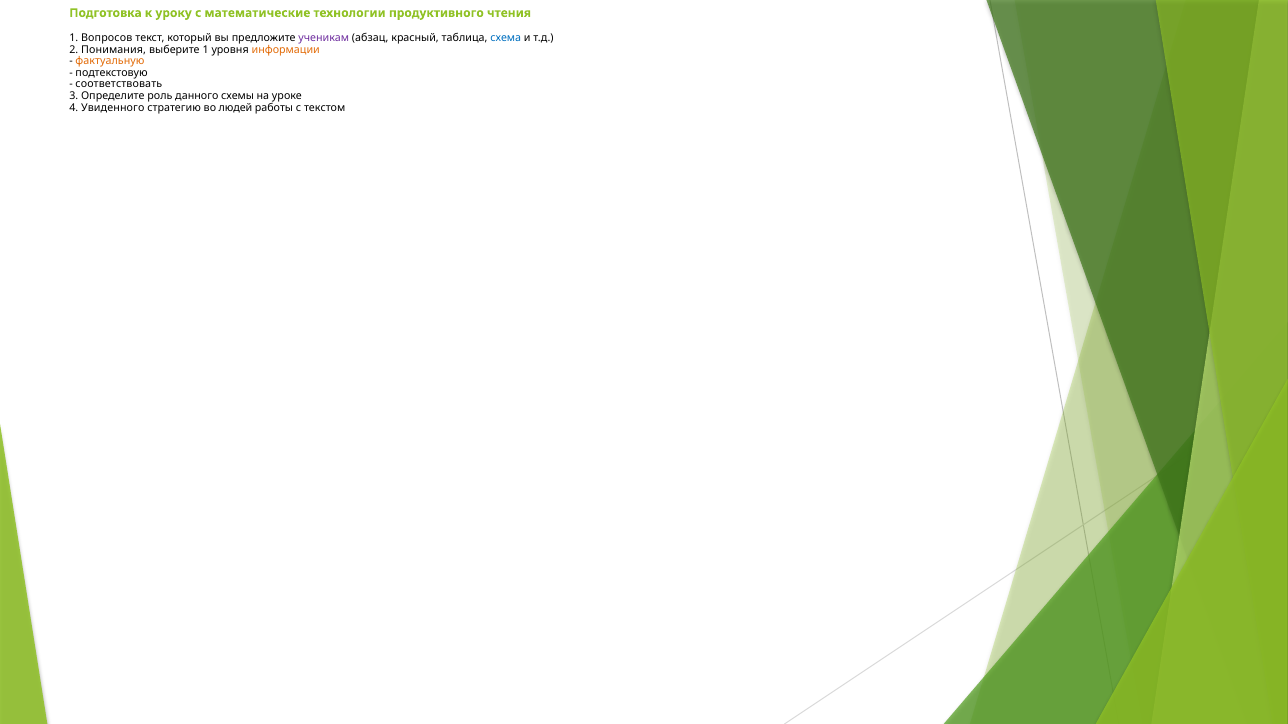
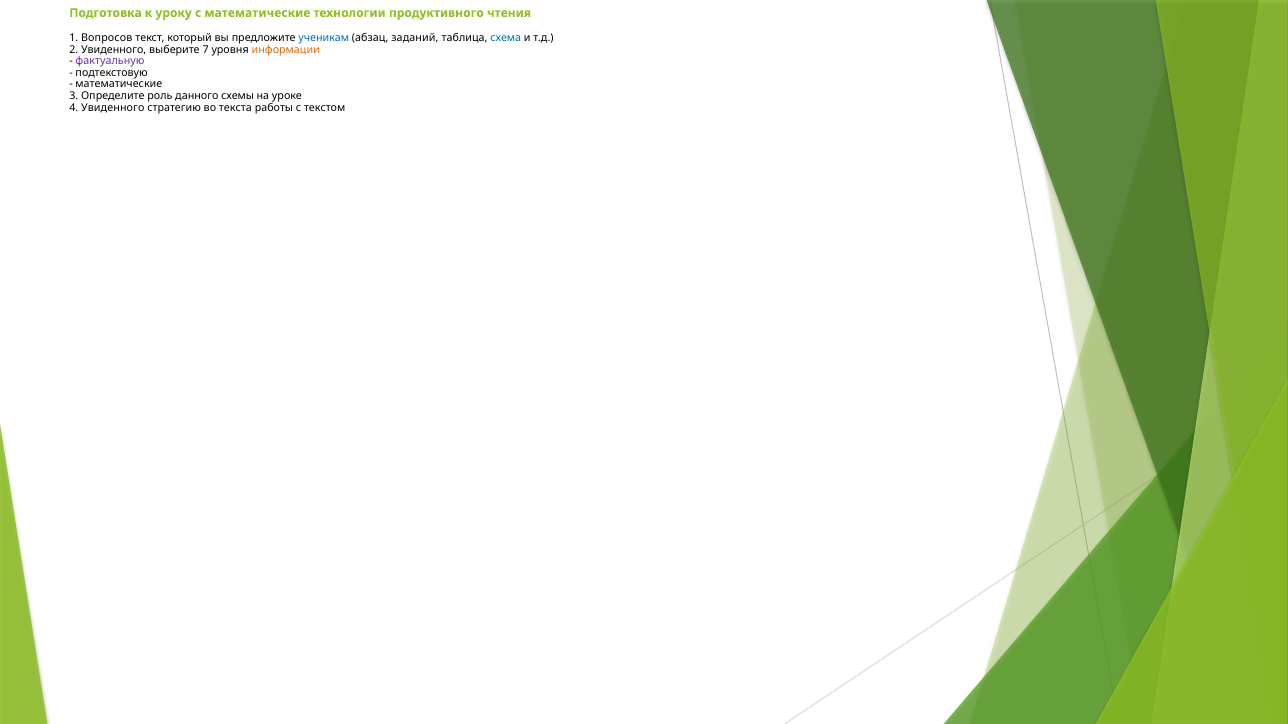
ученикам colour: purple -> blue
красный: красный -> заданий
2 Понимания: Понимания -> Увиденного
выберите 1: 1 -> 7
фактуальную colour: orange -> purple
соответствовать at (119, 84): соответствовать -> математические
людей: людей -> текста
